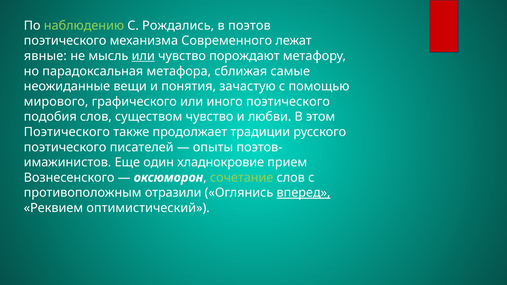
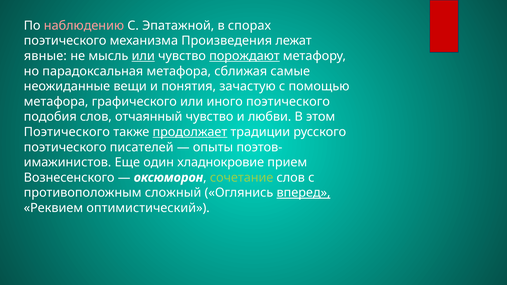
наблюдению colour: light green -> pink
Рождались: Рождались -> Эпатажной
поэтов: поэтов -> спорах
Современного: Современного -> Произведения
порождают underline: none -> present
мирового at (56, 102): мирового -> метафора
существом: существом -> отчаянный
продолжает underline: none -> present
отразили: отразили -> сложный
